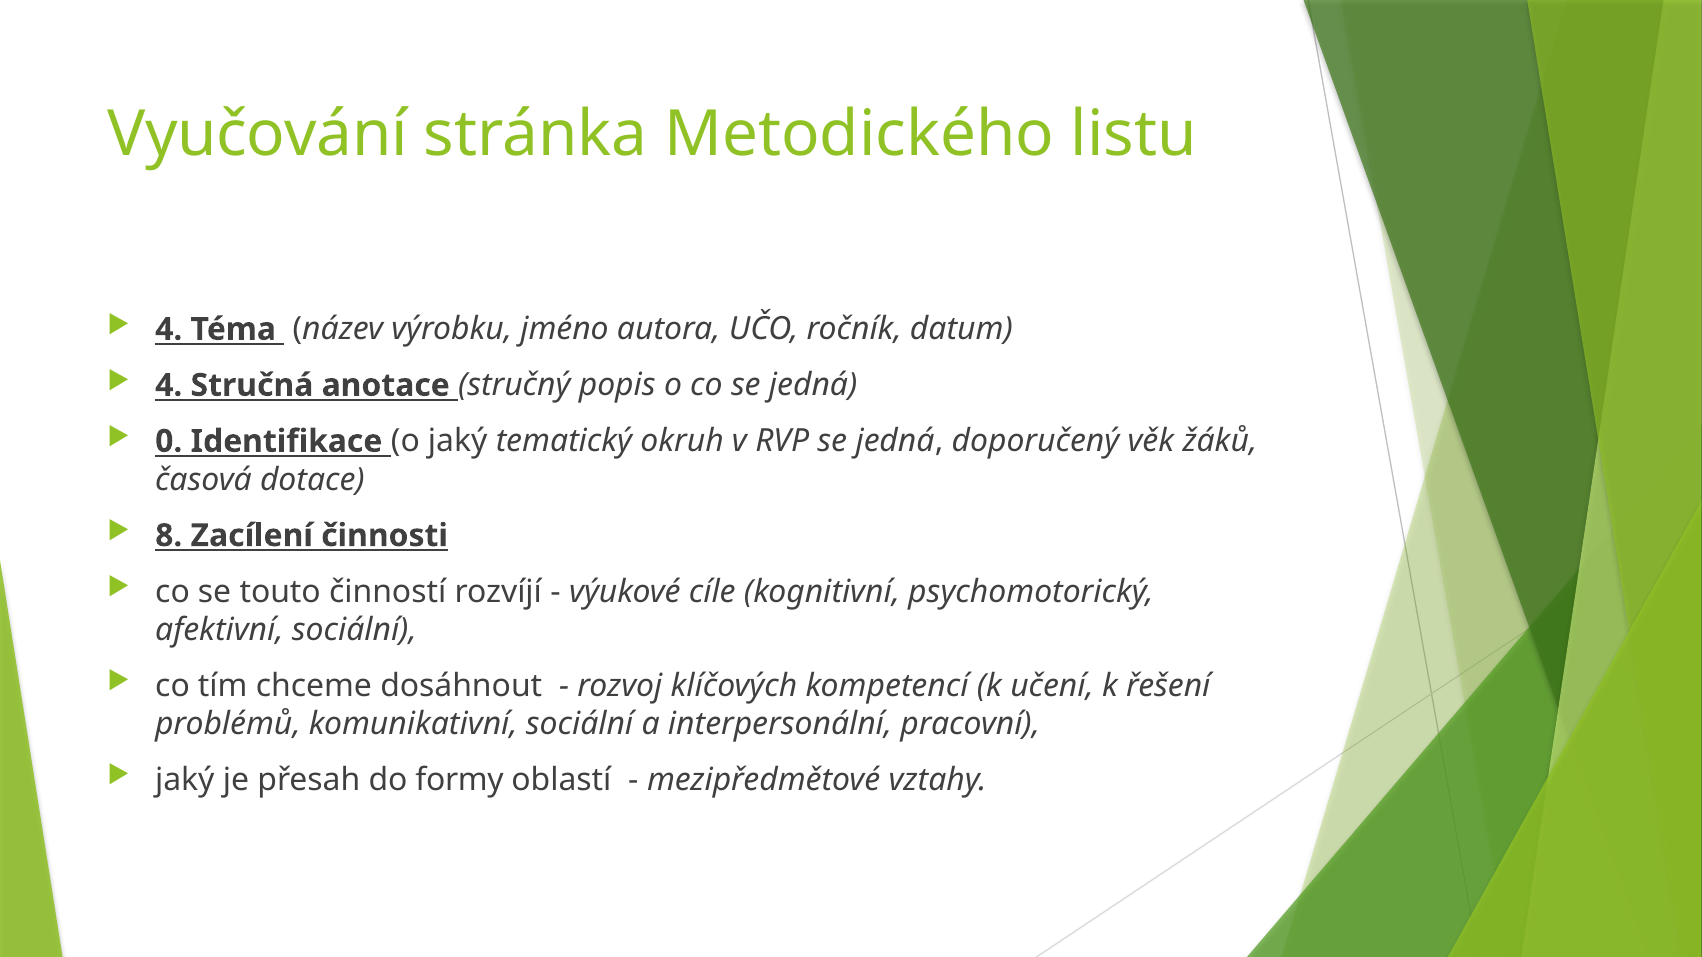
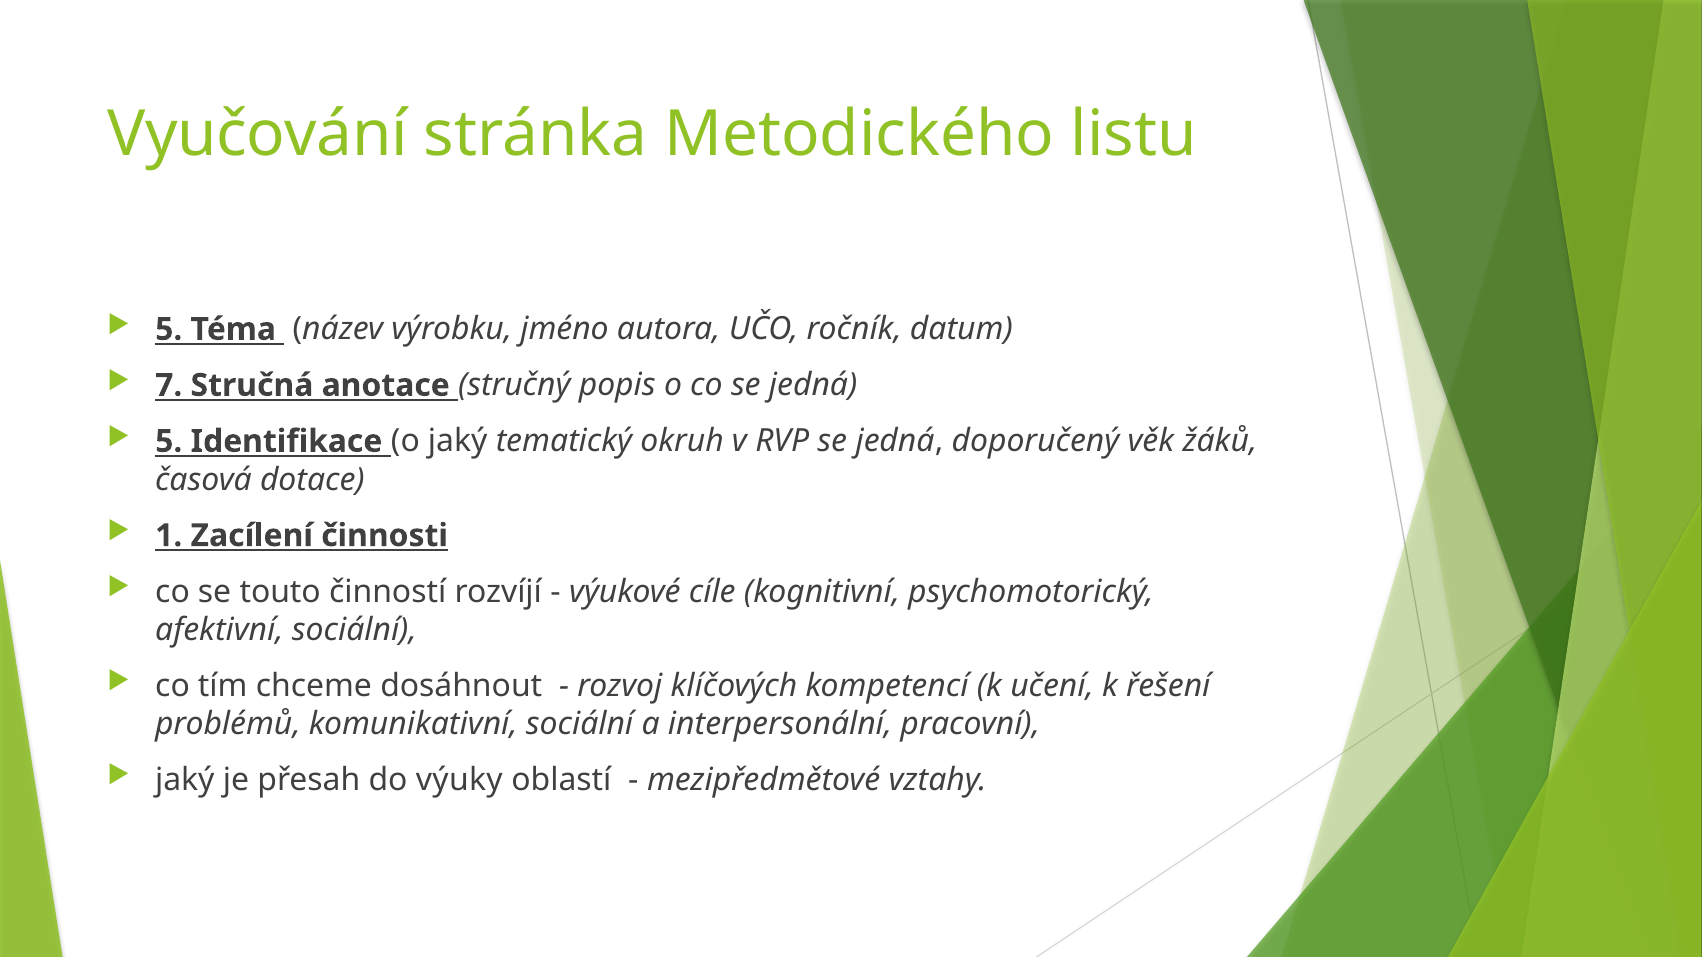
4 at (169, 329): 4 -> 5
4 at (169, 385): 4 -> 7
0 at (169, 441): 0 -> 5
8: 8 -> 1
formy: formy -> výuky
